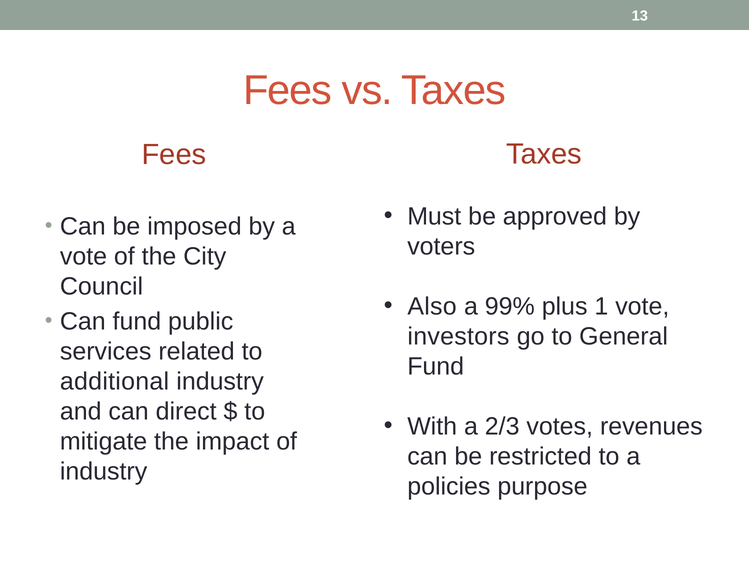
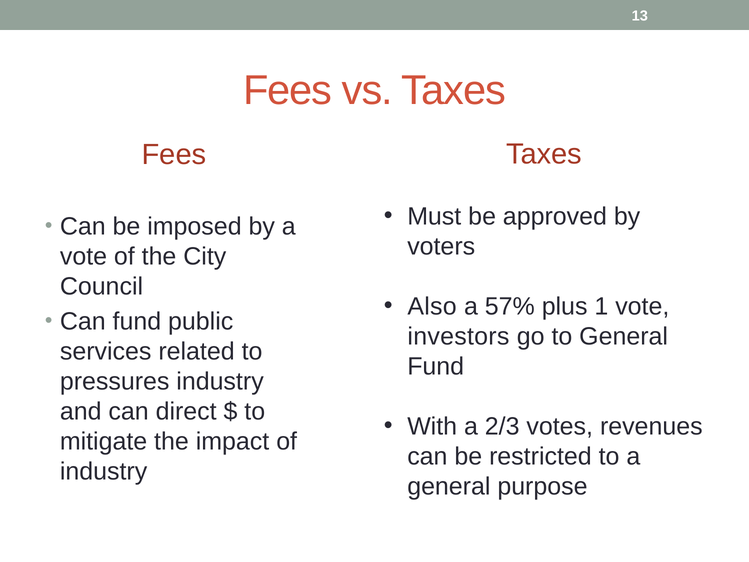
99%: 99% -> 57%
additional: additional -> pressures
policies at (449, 486): policies -> general
